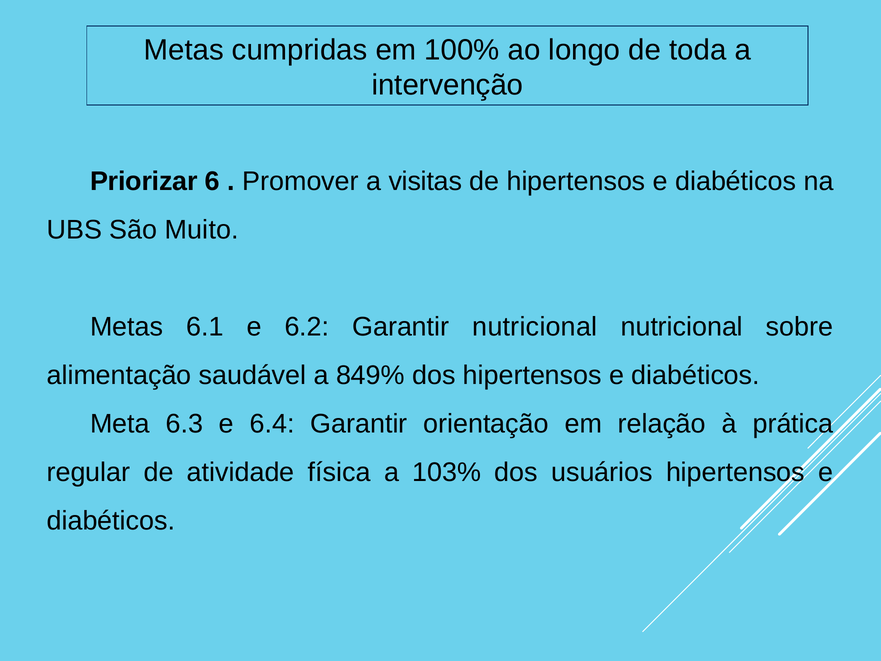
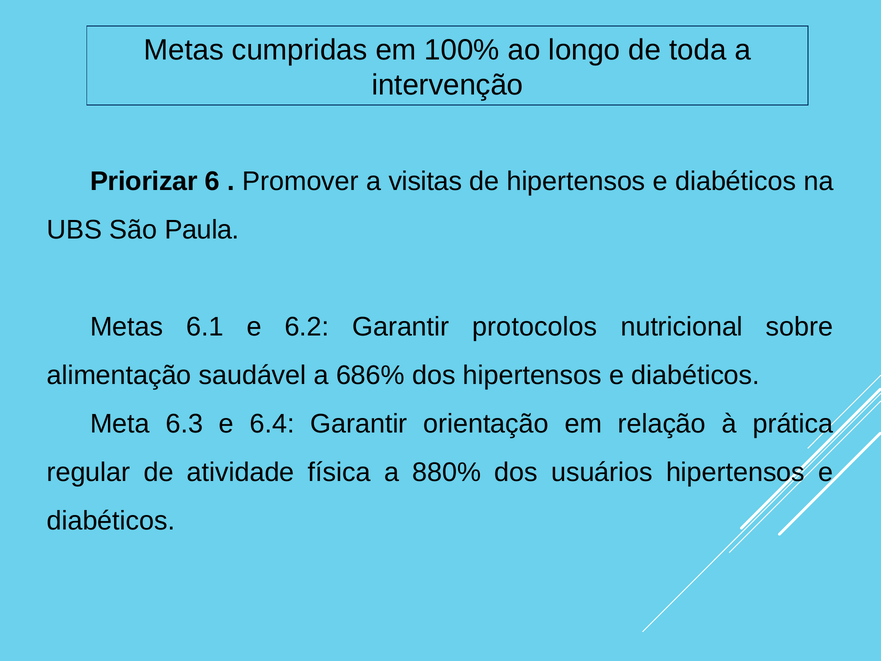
Muito: Muito -> Paula
Garantir nutricional: nutricional -> protocolos
849%: 849% -> 686%
103%: 103% -> 880%
